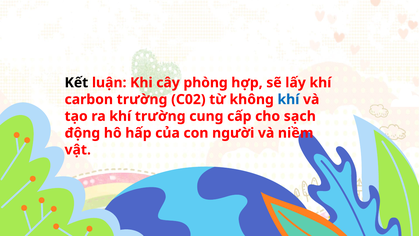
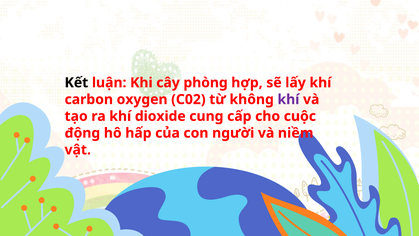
carbon trường: trường -> oxygen
khí at (288, 99) colour: blue -> purple
khí trường: trường -> dioxide
sạch: sạch -> cuộc
